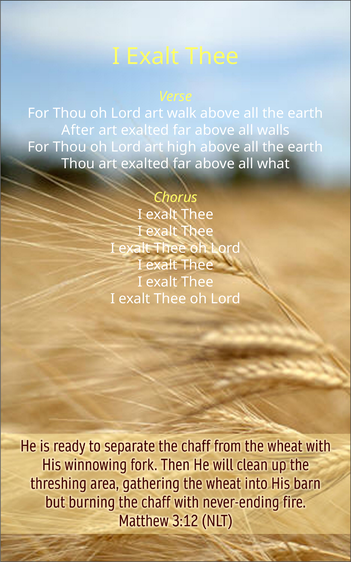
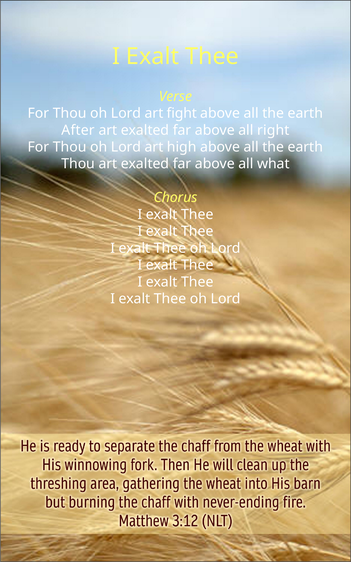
walk: walk -> fight
walls: walls -> right
